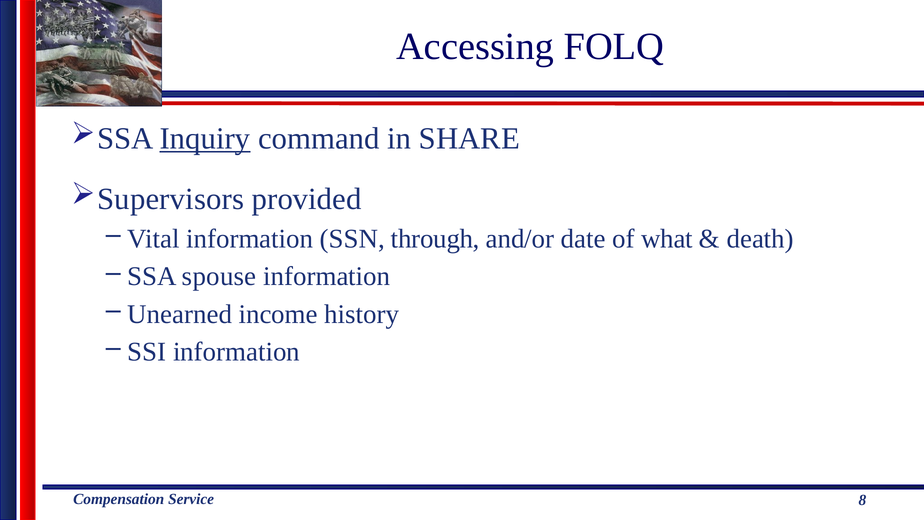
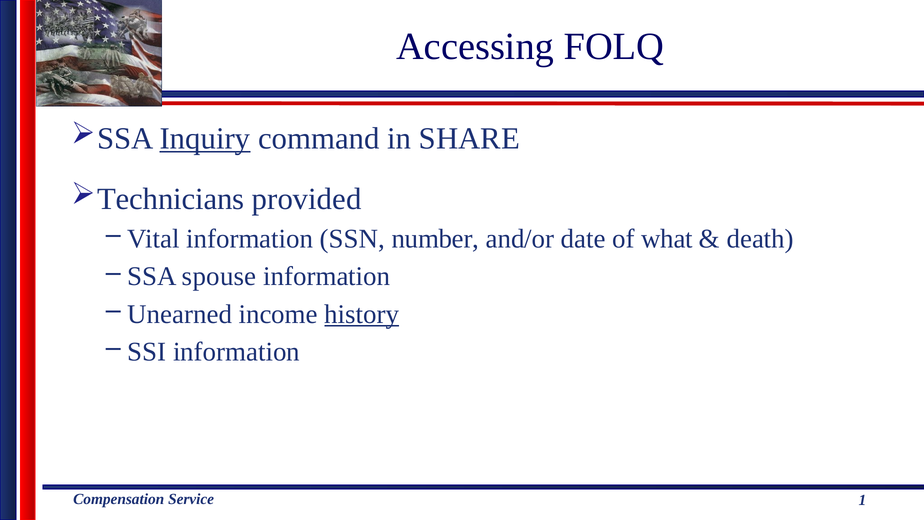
Supervisors: Supervisors -> Technicians
through: through -> number
history underline: none -> present
8: 8 -> 1
